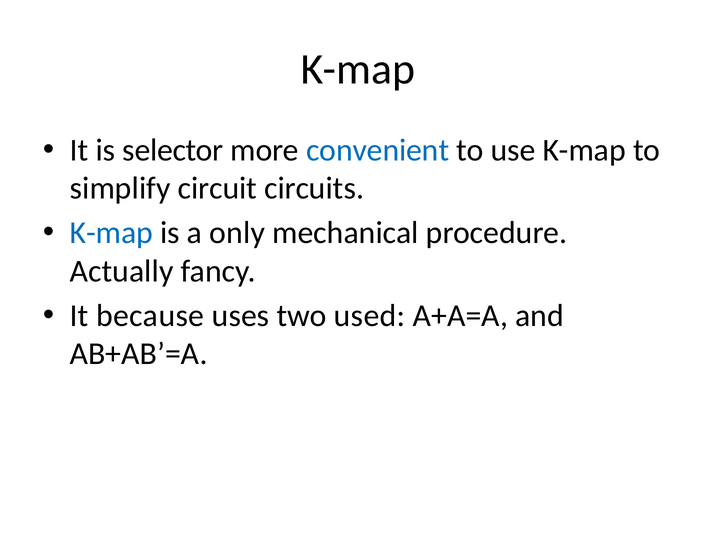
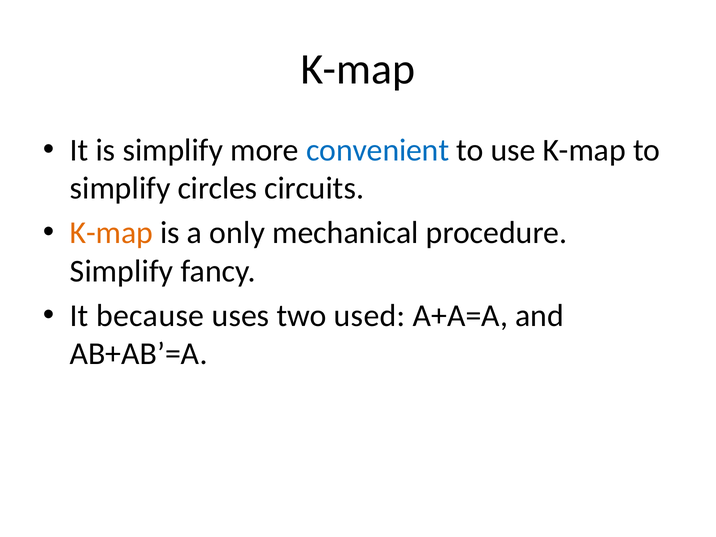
is selector: selector -> simplify
circuit: circuit -> circles
K-map at (111, 233) colour: blue -> orange
Actually at (122, 271): Actually -> Simplify
